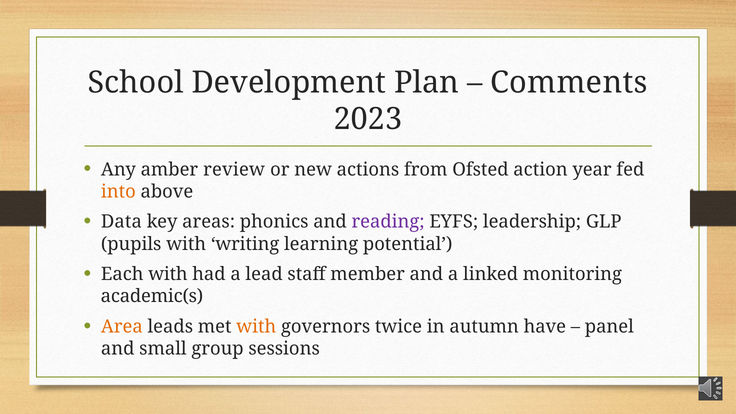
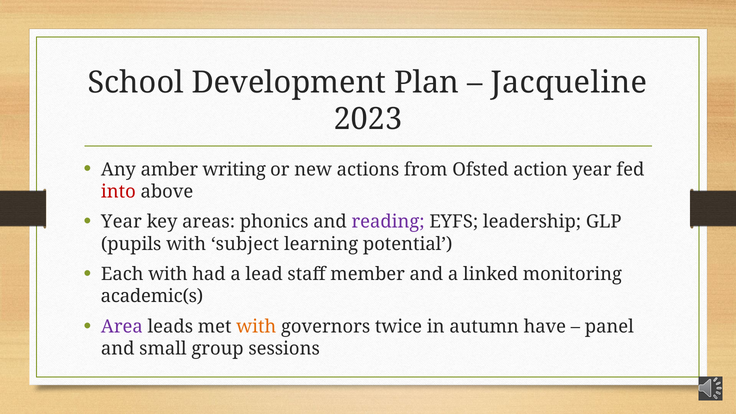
Comments: Comments -> Jacqueline
review: review -> writing
into colour: orange -> red
Data at (121, 222): Data -> Year
writing: writing -> subject
Area colour: orange -> purple
